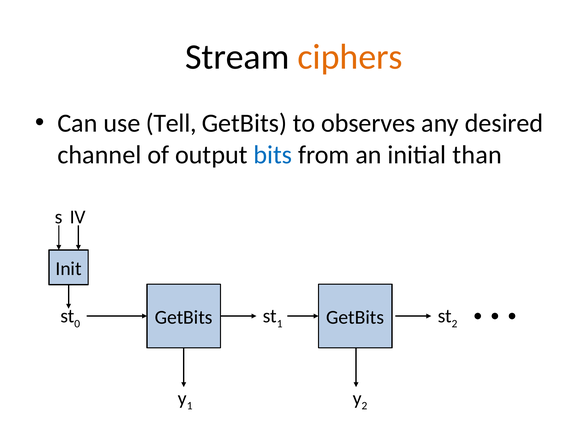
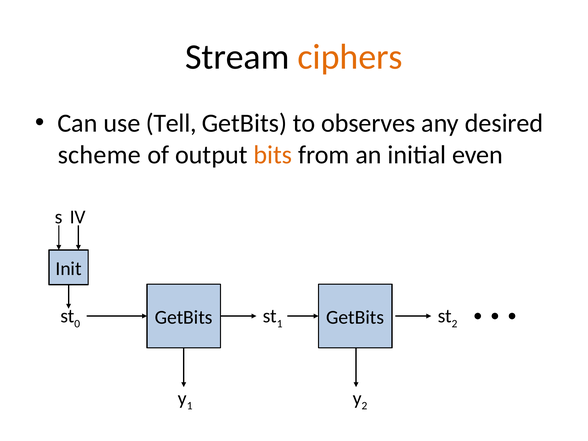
channel: channel -> scheme
bits colour: blue -> orange
than: than -> even
